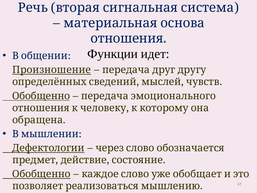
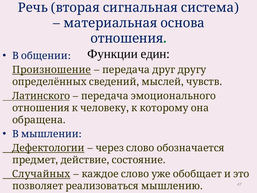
идет: идет -> един
Обобщенно at (41, 96): Обобщенно -> Латинского
Обобщенно at (41, 174): Обобщенно -> Случайных
